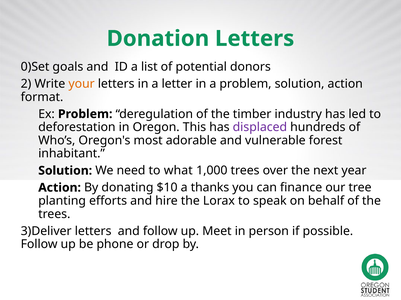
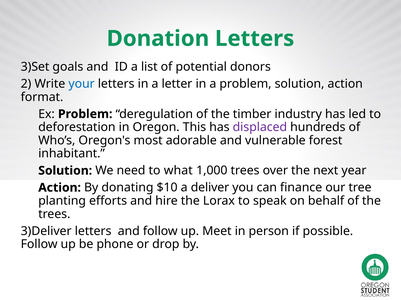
0)Set: 0)Set -> 3)Set
your colour: orange -> blue
thanks: thanks -> deliver
